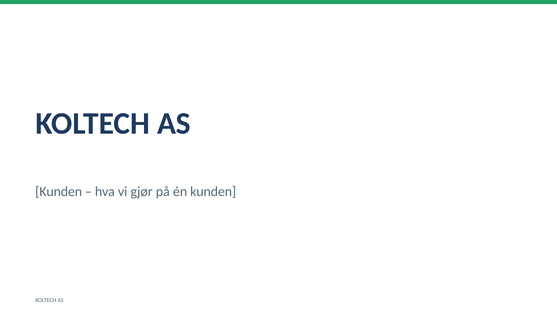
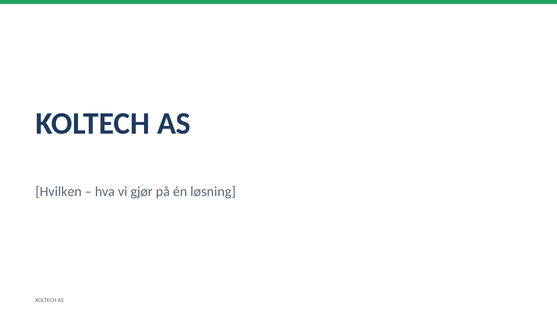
Kunden at (59, 192): Kunden -> Hvilken
én kunden: kunden -> løsning
